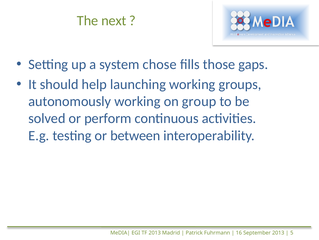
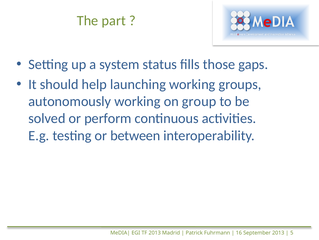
next: next -> part
chose: chose -> status
